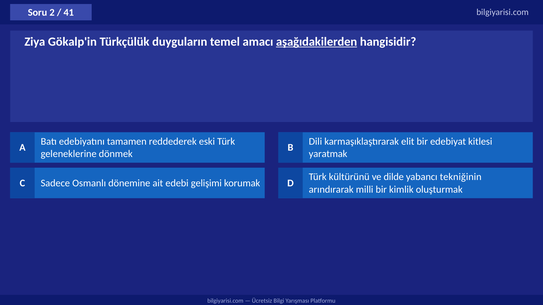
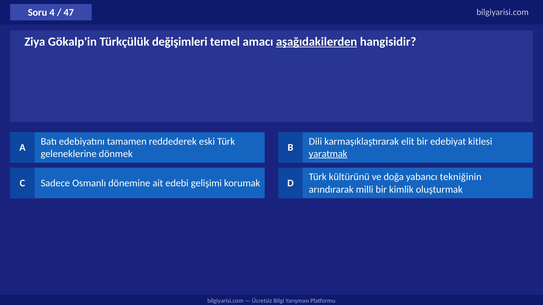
2: 2 -> 4
41: 41 -> 47
duyguların: duyguların -> değişimleri
yaratmak underline: none -> present
dilde: dilde -> doğa
